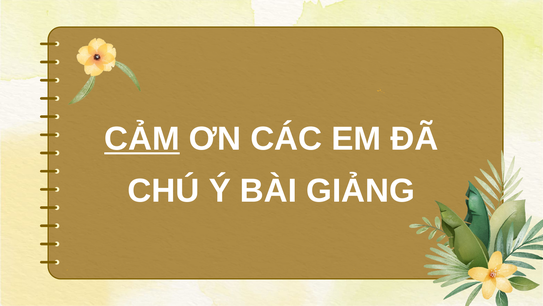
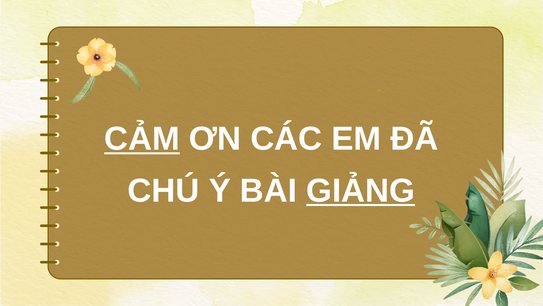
GIẢNG underline: none -> present
